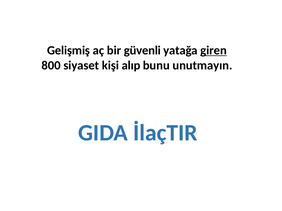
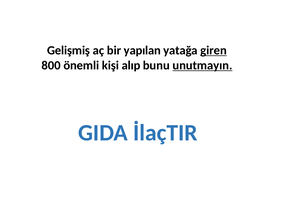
güvenli: güvenli -> yapılan
siyaset: siyaset -> önemli
unutmayın underline: none -> present
